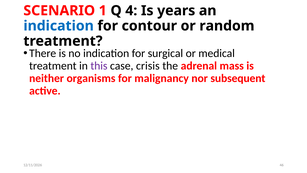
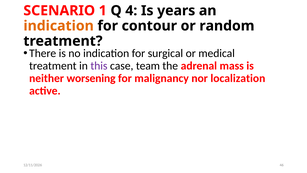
indication at (59, 26) colour: blue -> orange
crisis: crisis -> team
organisms: organisms -> worsening
subsequent: subsequent -> localization
